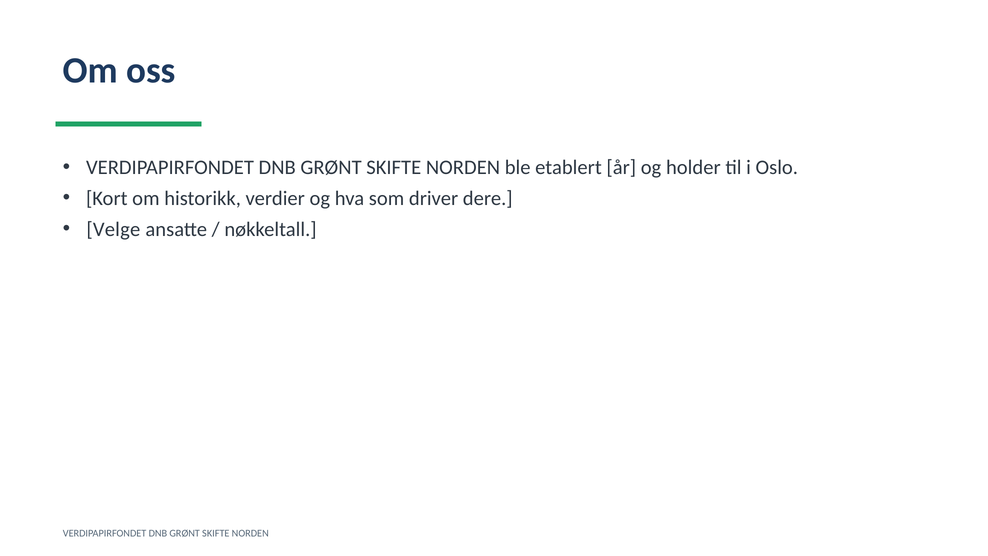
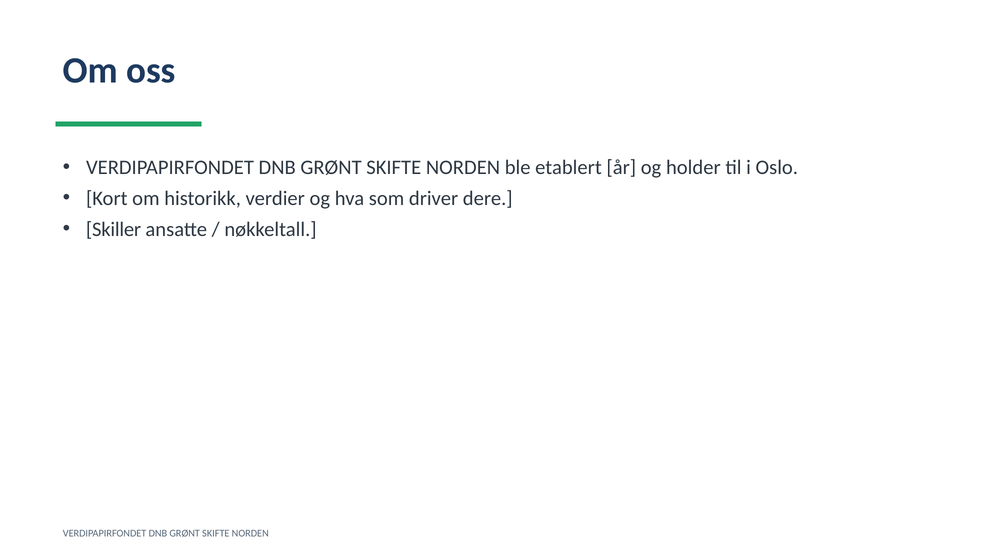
Velge: Velge -> Skiller
